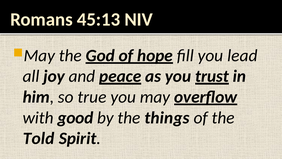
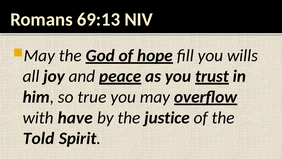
45:13: 45:13 -> 69:13
lead: lead -> wills
good: good -> have
things: things -> justice
